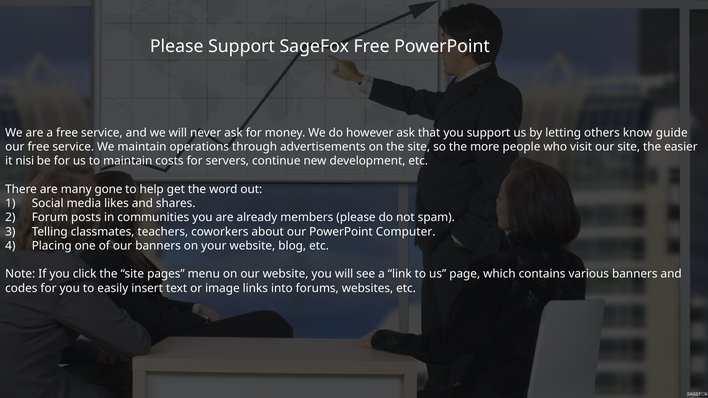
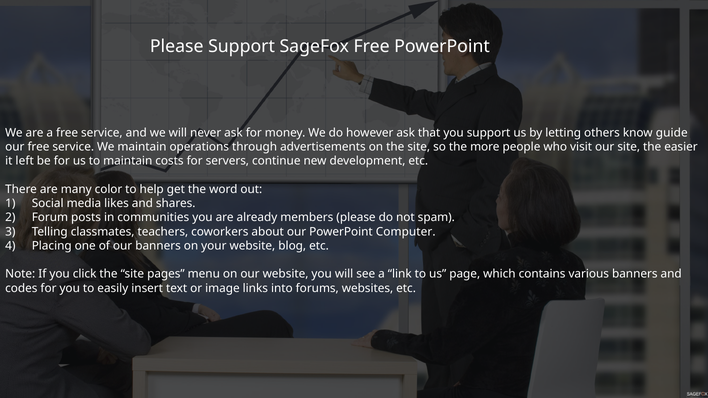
nisi: nisi -> left
gone: gone -> color
